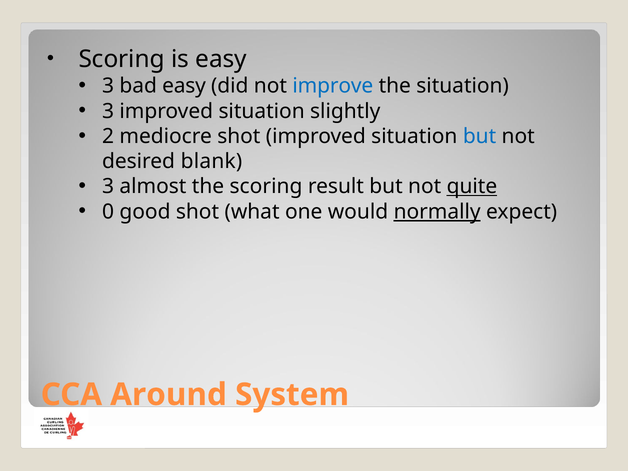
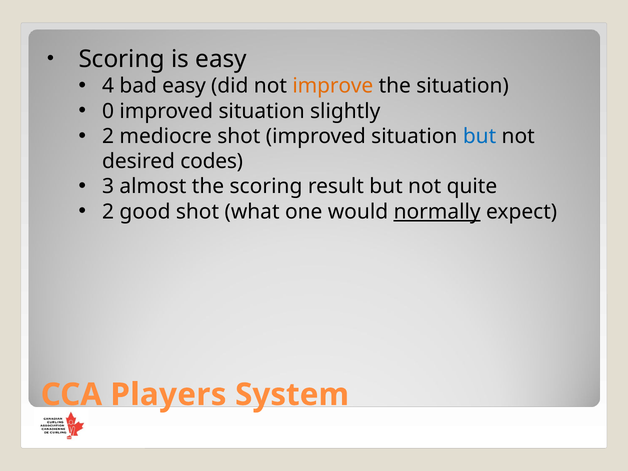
3 at (108, 86): 3 -> 4
improve colour: blue -> orange
3 at (108, 111): 3 -> 0
blank: blank -> codes
quite underline: present -> none
0 at (108, 212): 0 -> 2
Around: Around -> Players
